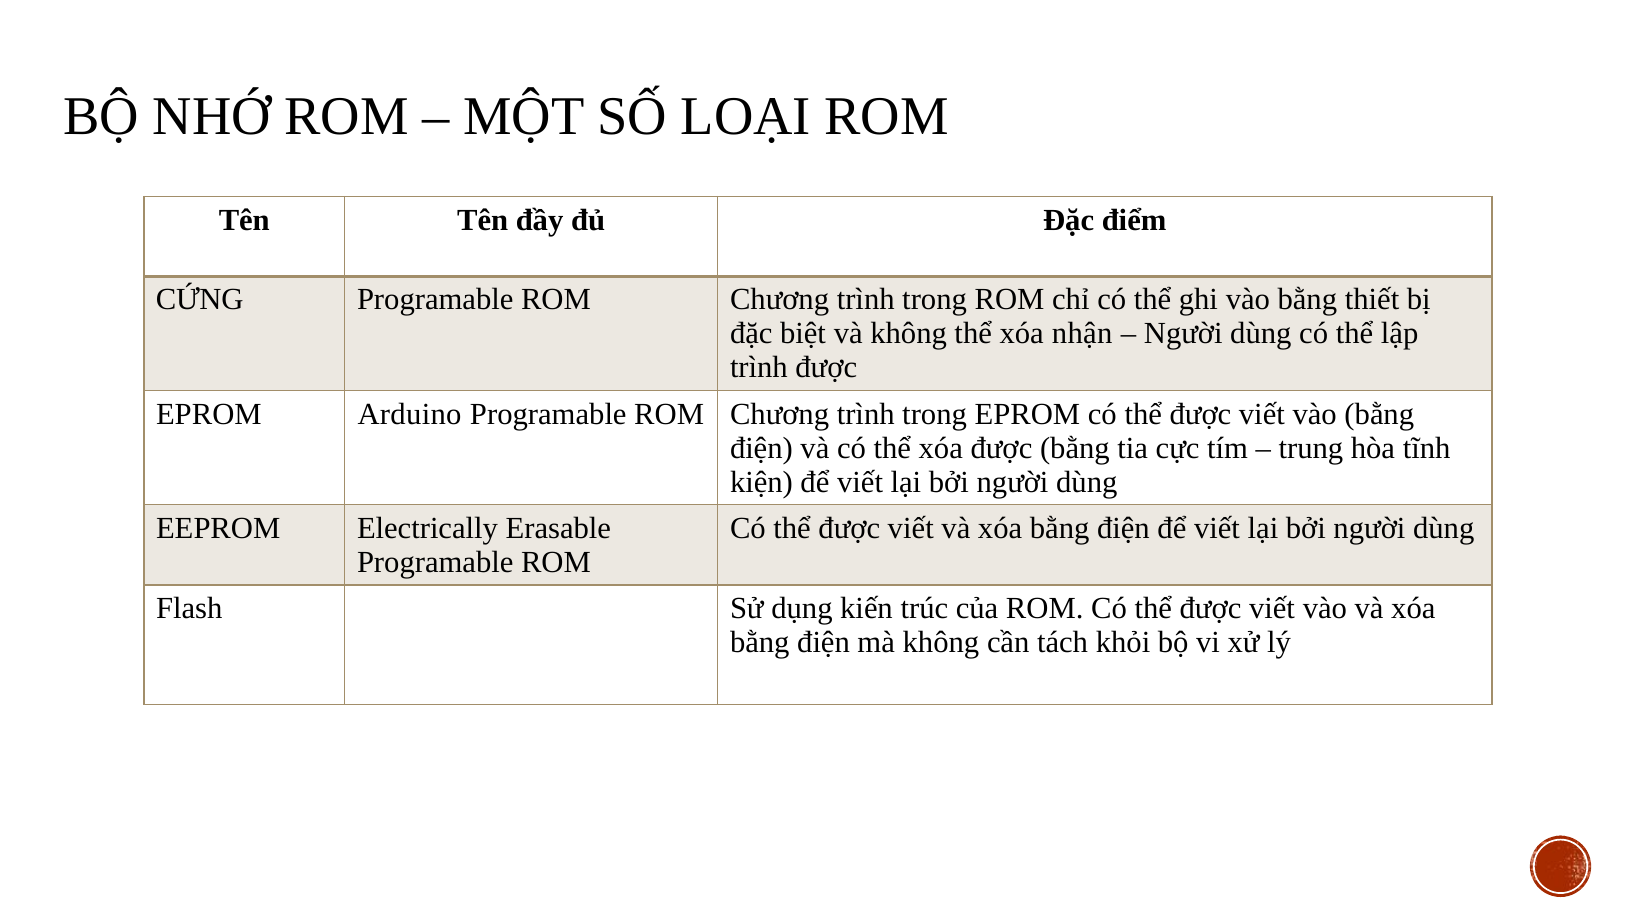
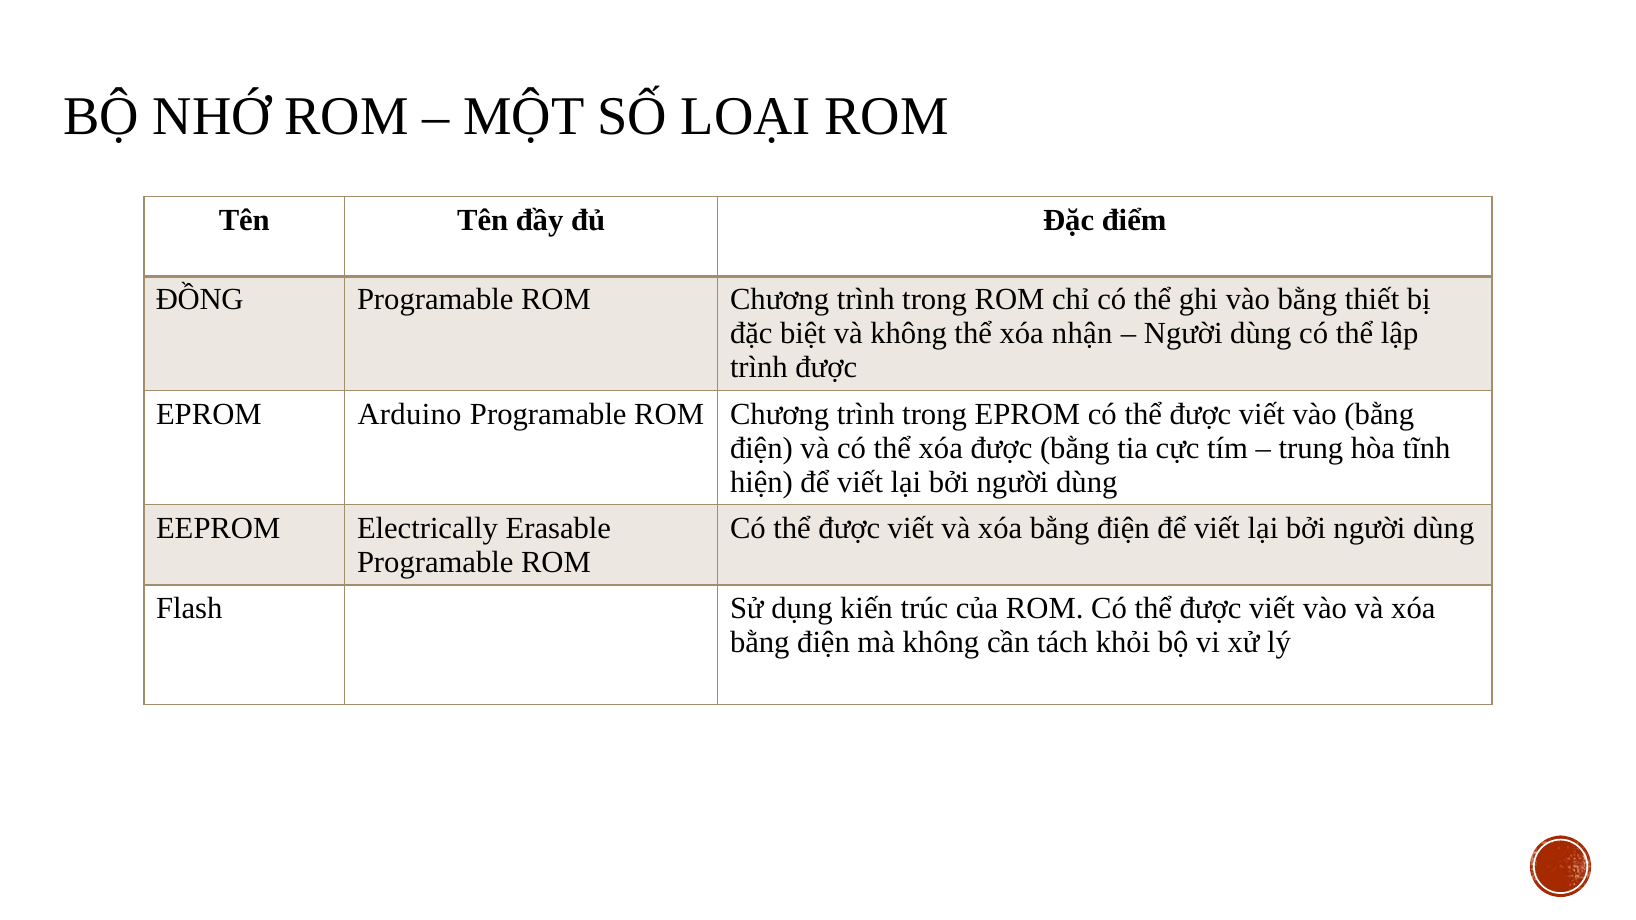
CỨNG: CỨNG -> ĐỒNG
kiện: kiện -> hiện
